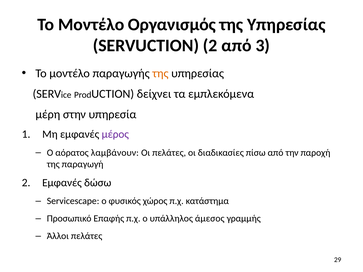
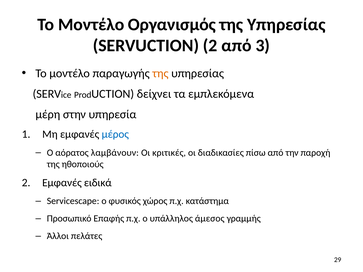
μέρος colour: purple -> blue
Οι πελάτες: πελάτες -> κριτικές
παραγωγή: παραγωγή -> ηθοποιούς
δώσω: δώσω -> ειδικά
